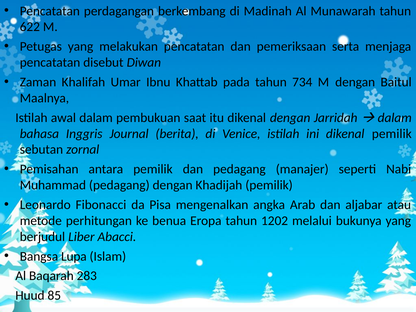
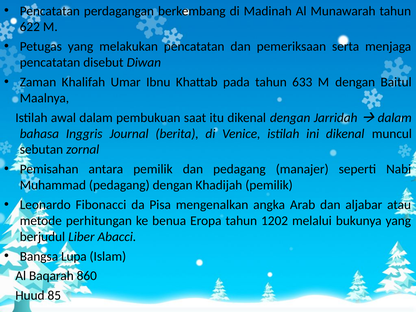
734: 734 -> 633
dikenal pemilik: pemilik -> muncul
283: 283 -> 860
